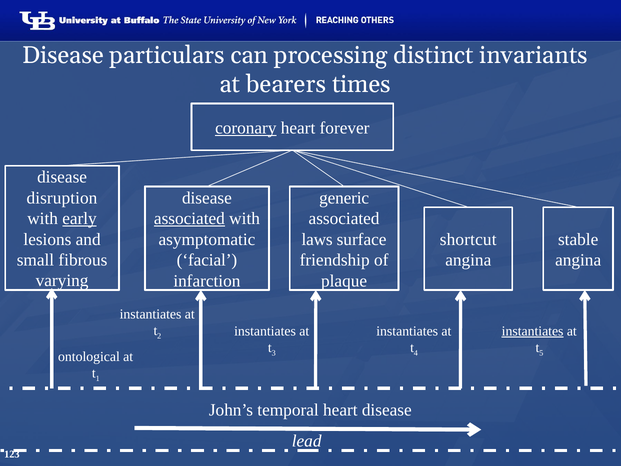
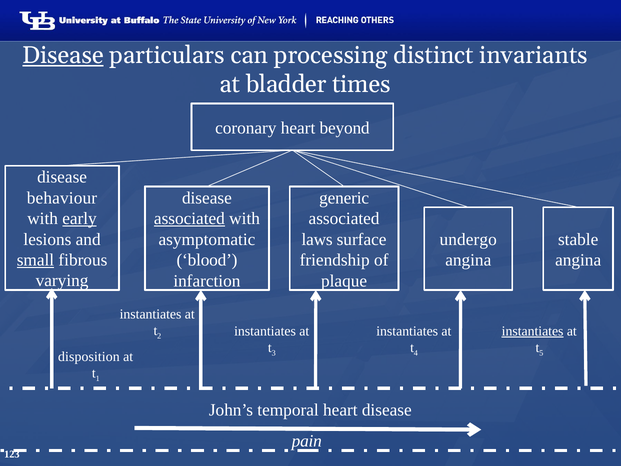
Disease at (63, 55) underline: none -> present
bearers: bearers -> bladder
coronary underline: present -> none
forever: forever -> beyond
disruption: disruption -> behaviour
shortcut: shortcut -> undergo
small underline: none -> present
facial: facial -> blood
ontological: ontological -> disposition
lead: lead -> pain
